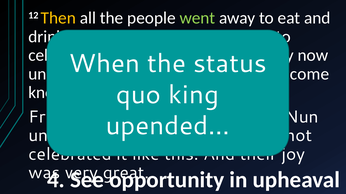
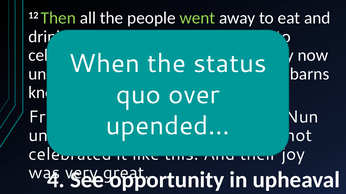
Then colour: yellow -> light green
come: come -> barns
king: king -> over
